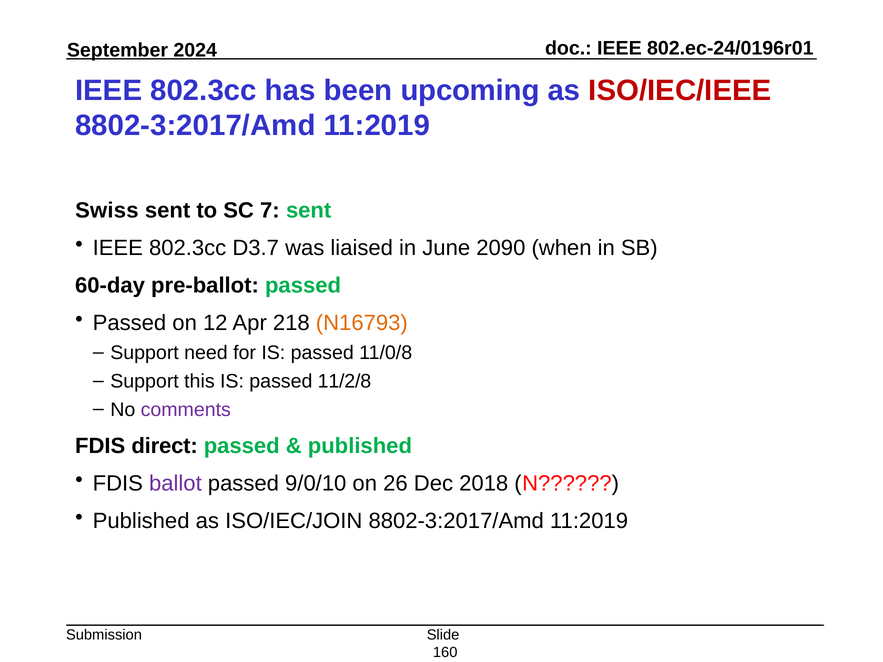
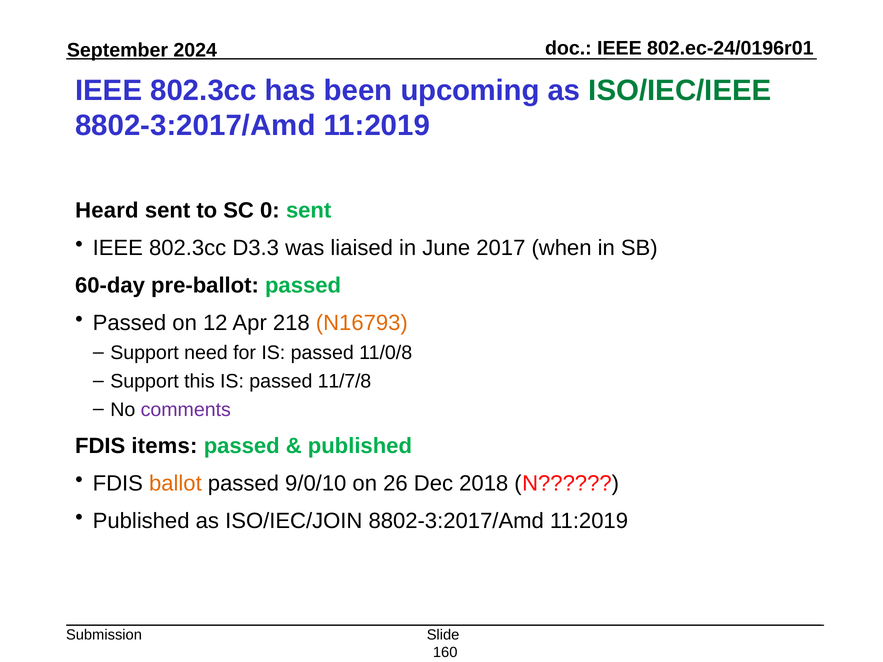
ISO/IEC/IEEE colour: red -> green
Swiss: Swiss -> Heard
7: 7 -> 0
D3.7: D3.7 -> D3.3
2090: 2090 -> 2017
11/2/8: 11/2/8 -> 11/7/8
direct: direct -> items
ballot colour: purple -> orange
